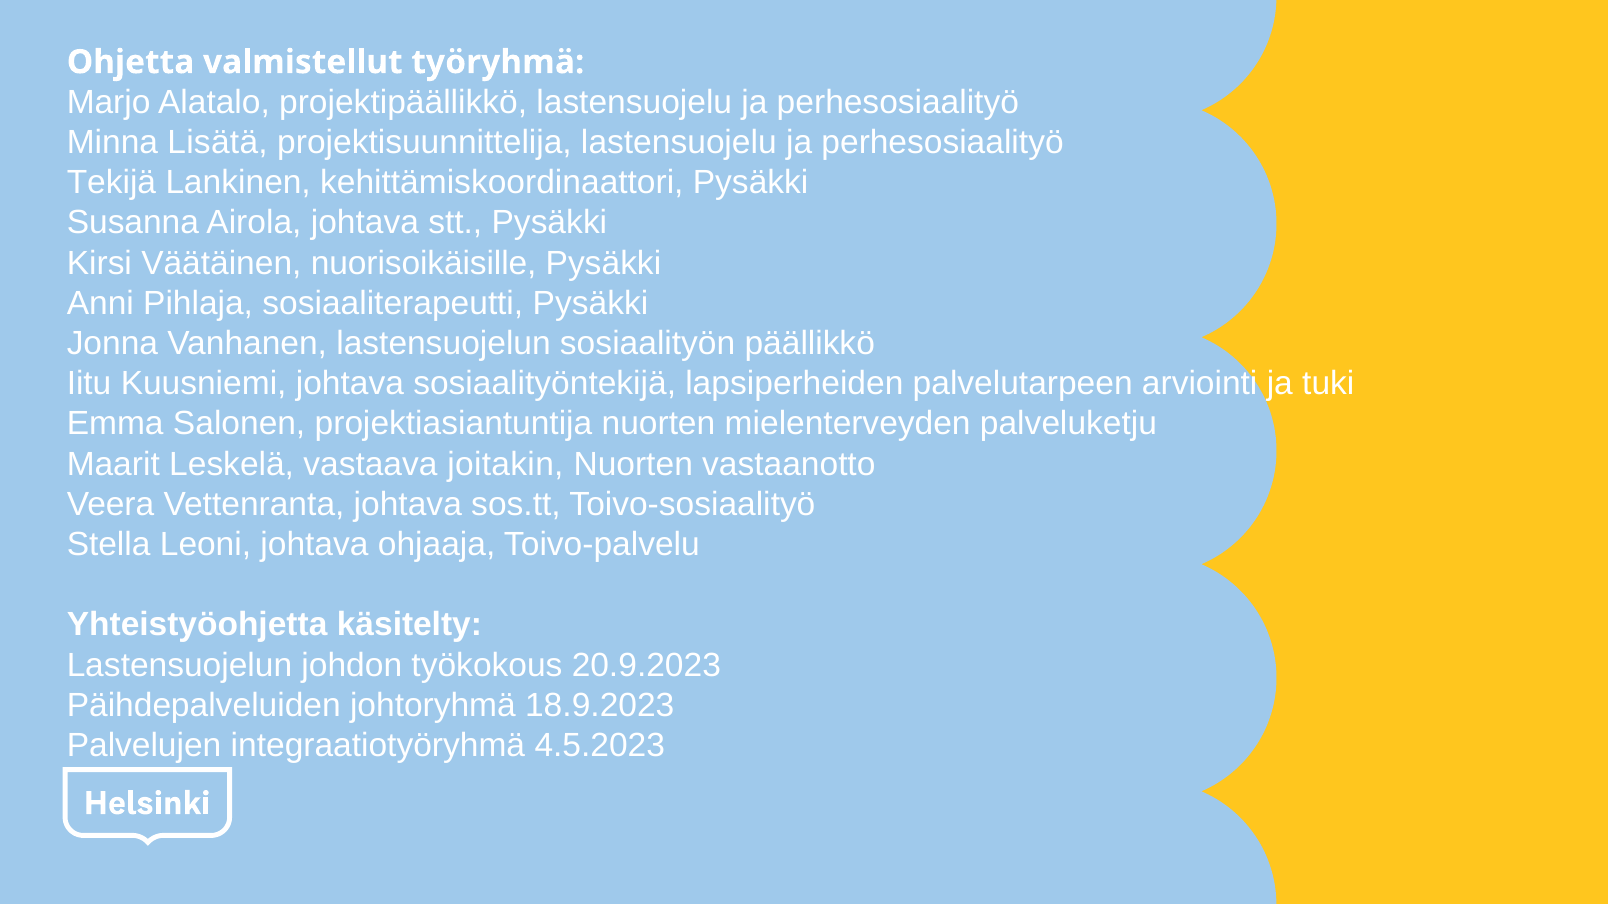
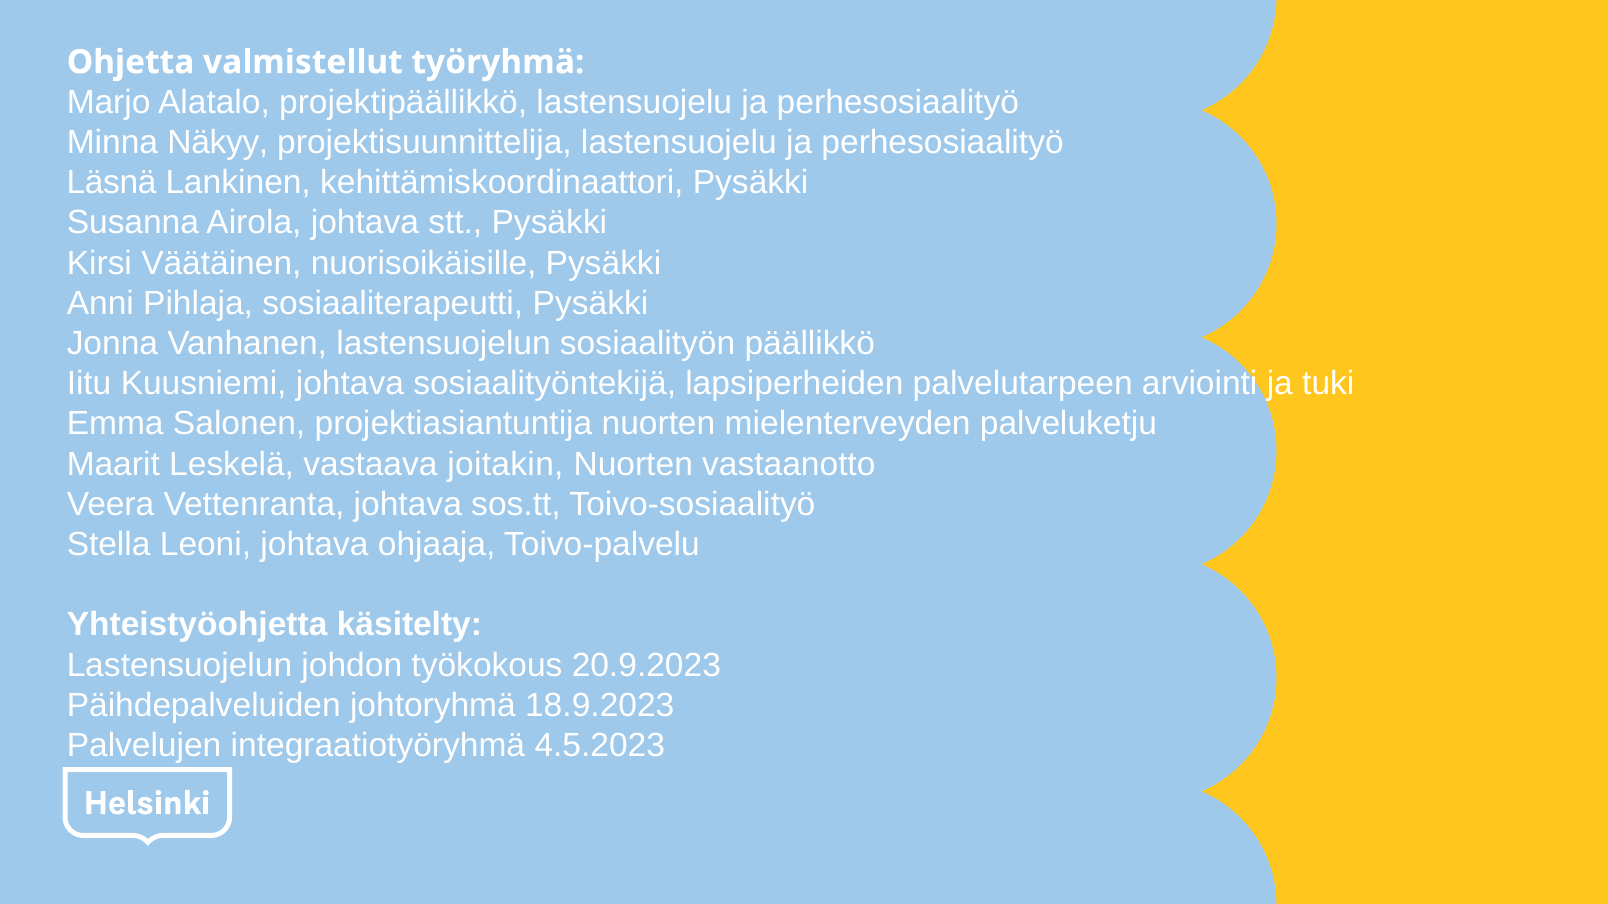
Lisätä: Lisätä -> Näkyy
Tekijä: Tekijä -> Läsnä
